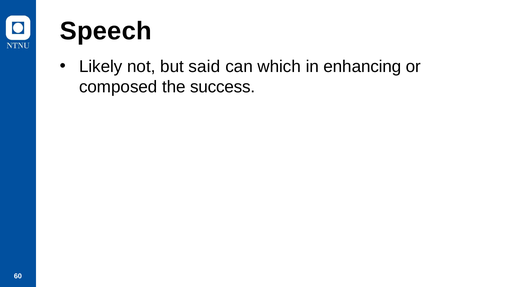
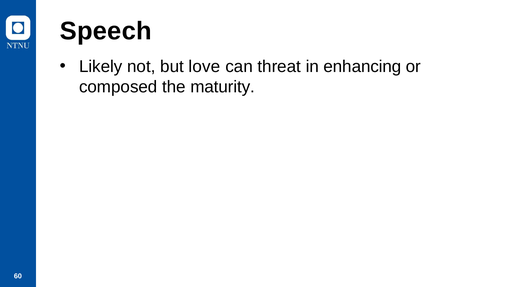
said: said -> love
which: which -> threat
success: success -> maturity
